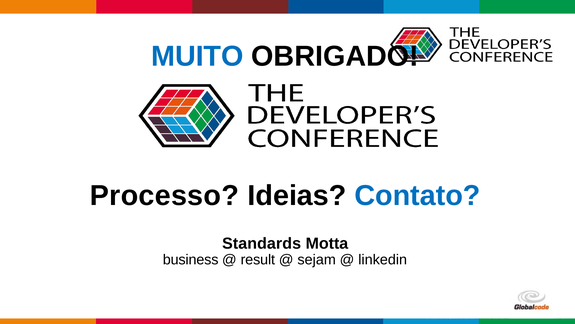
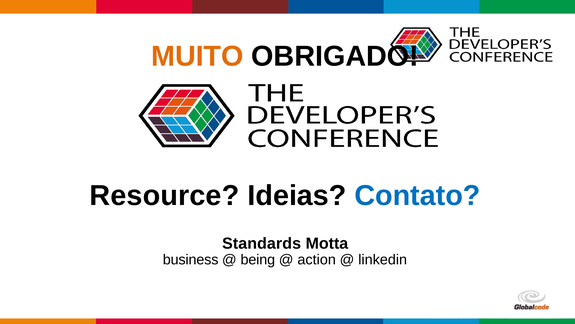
MUITO colour: blue -> orange
Processo: Processo -> Resource
result: result -> being
sejam: sejam -> action
